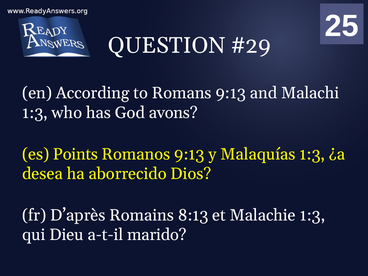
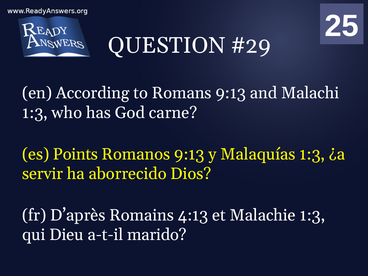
avons: avons -> carne
desea: desea -> servir
8:13: 8:13 -> 4:13
